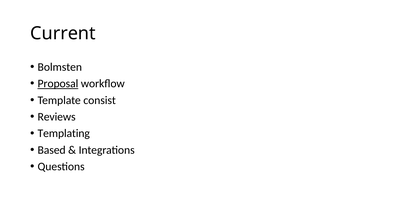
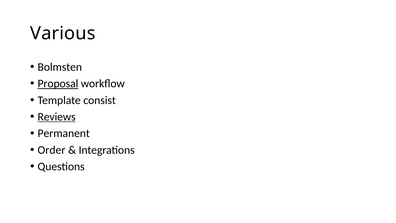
Current: Current -> Various
Reviews underline: none -> present
Templating: Templating -> Permanent
Based: Based -> Order
